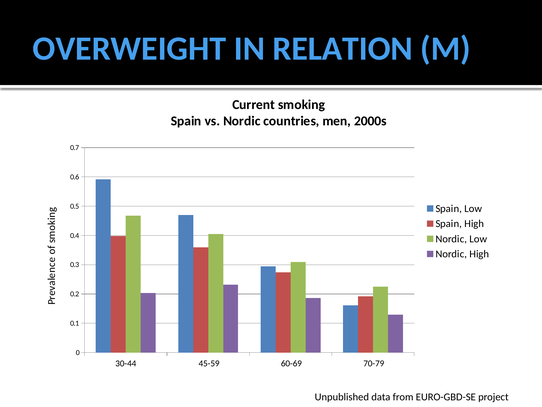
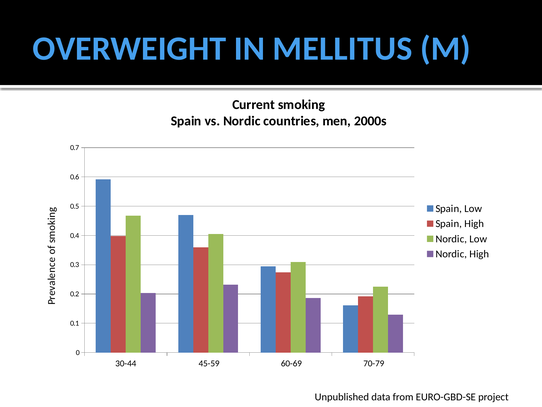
RELATION: RELATION -> MELLITUS
